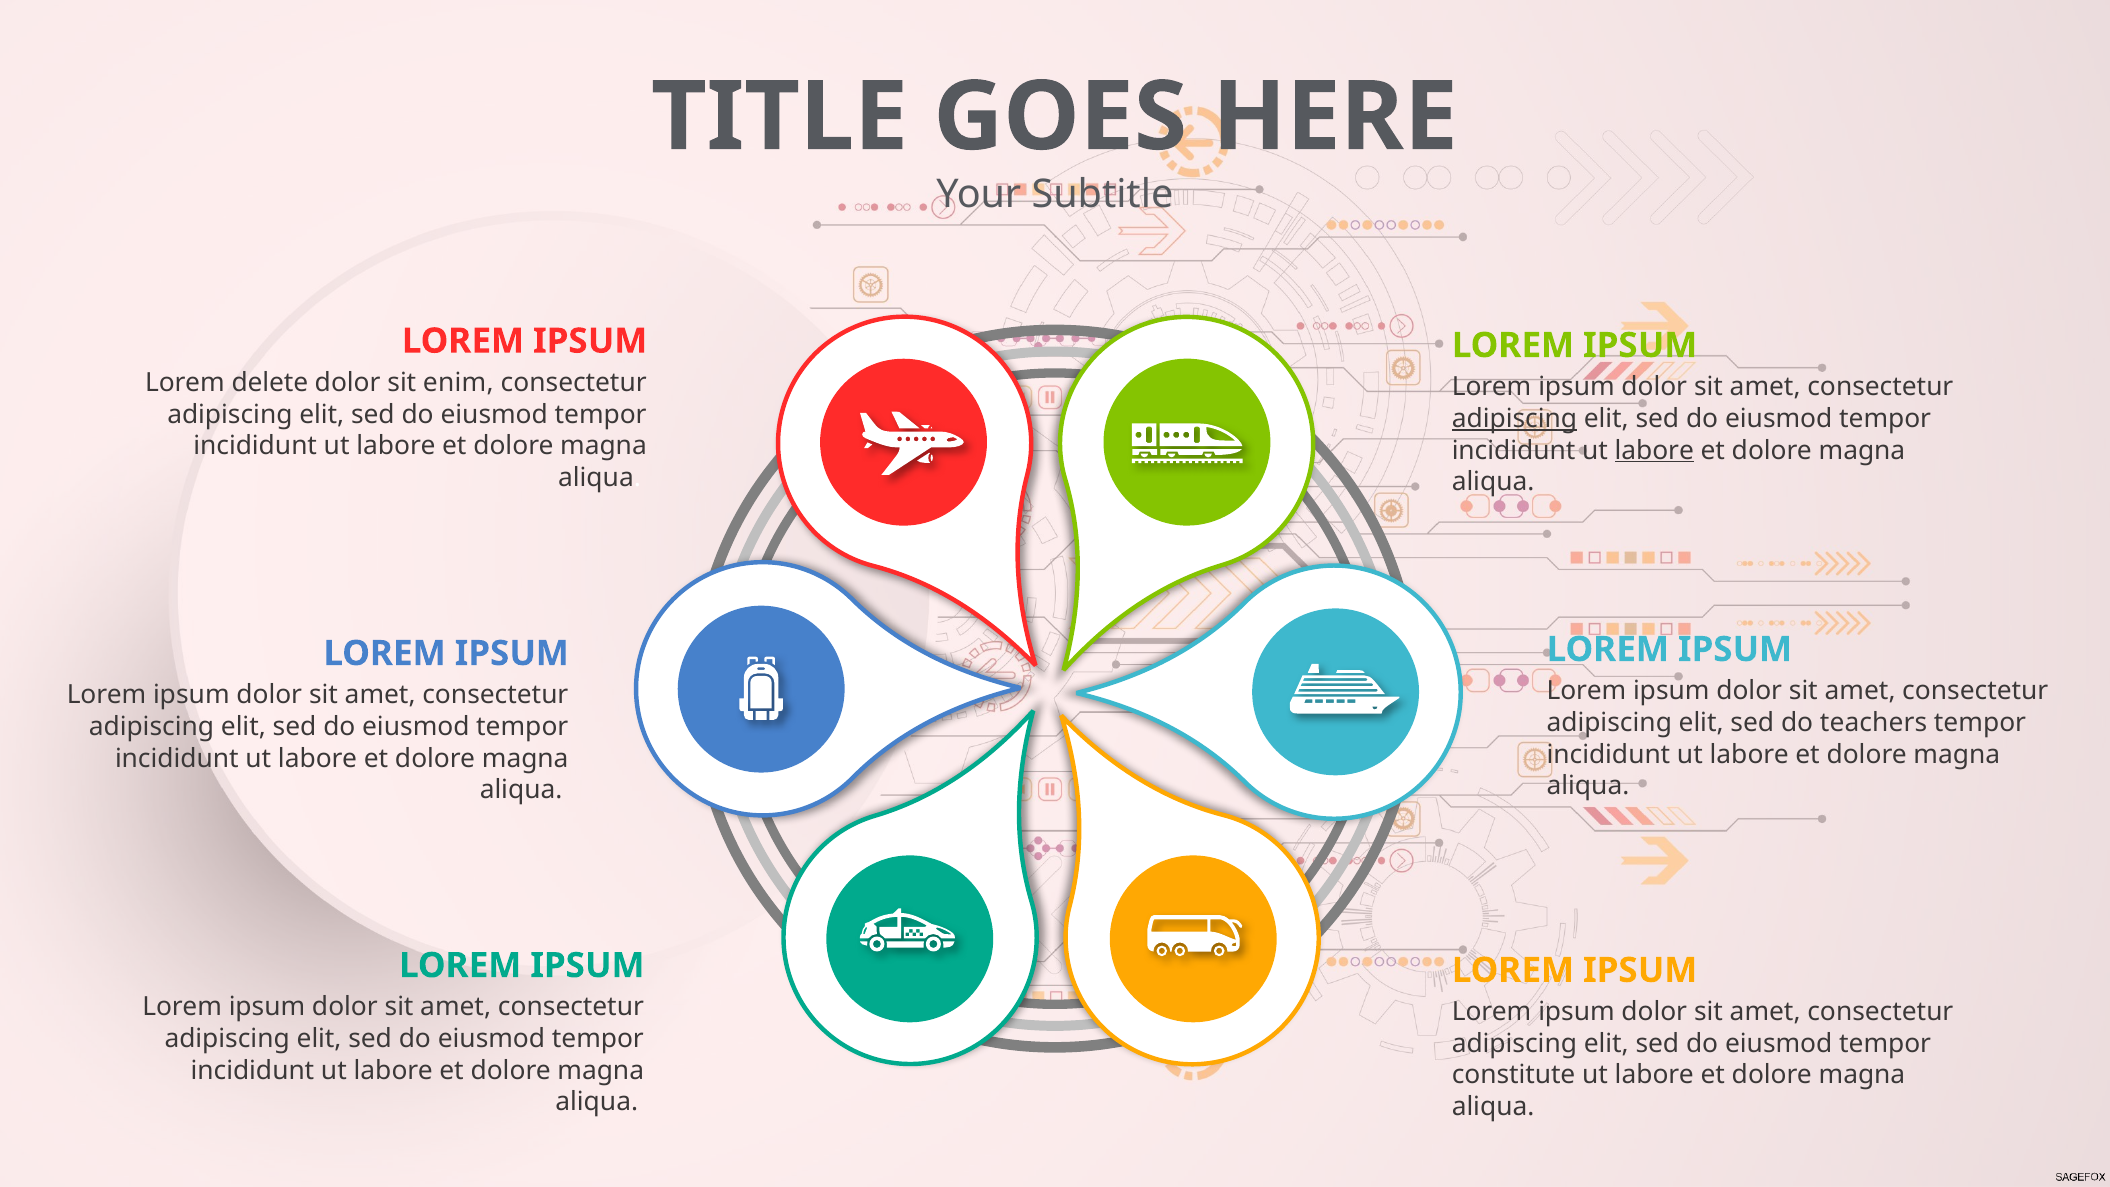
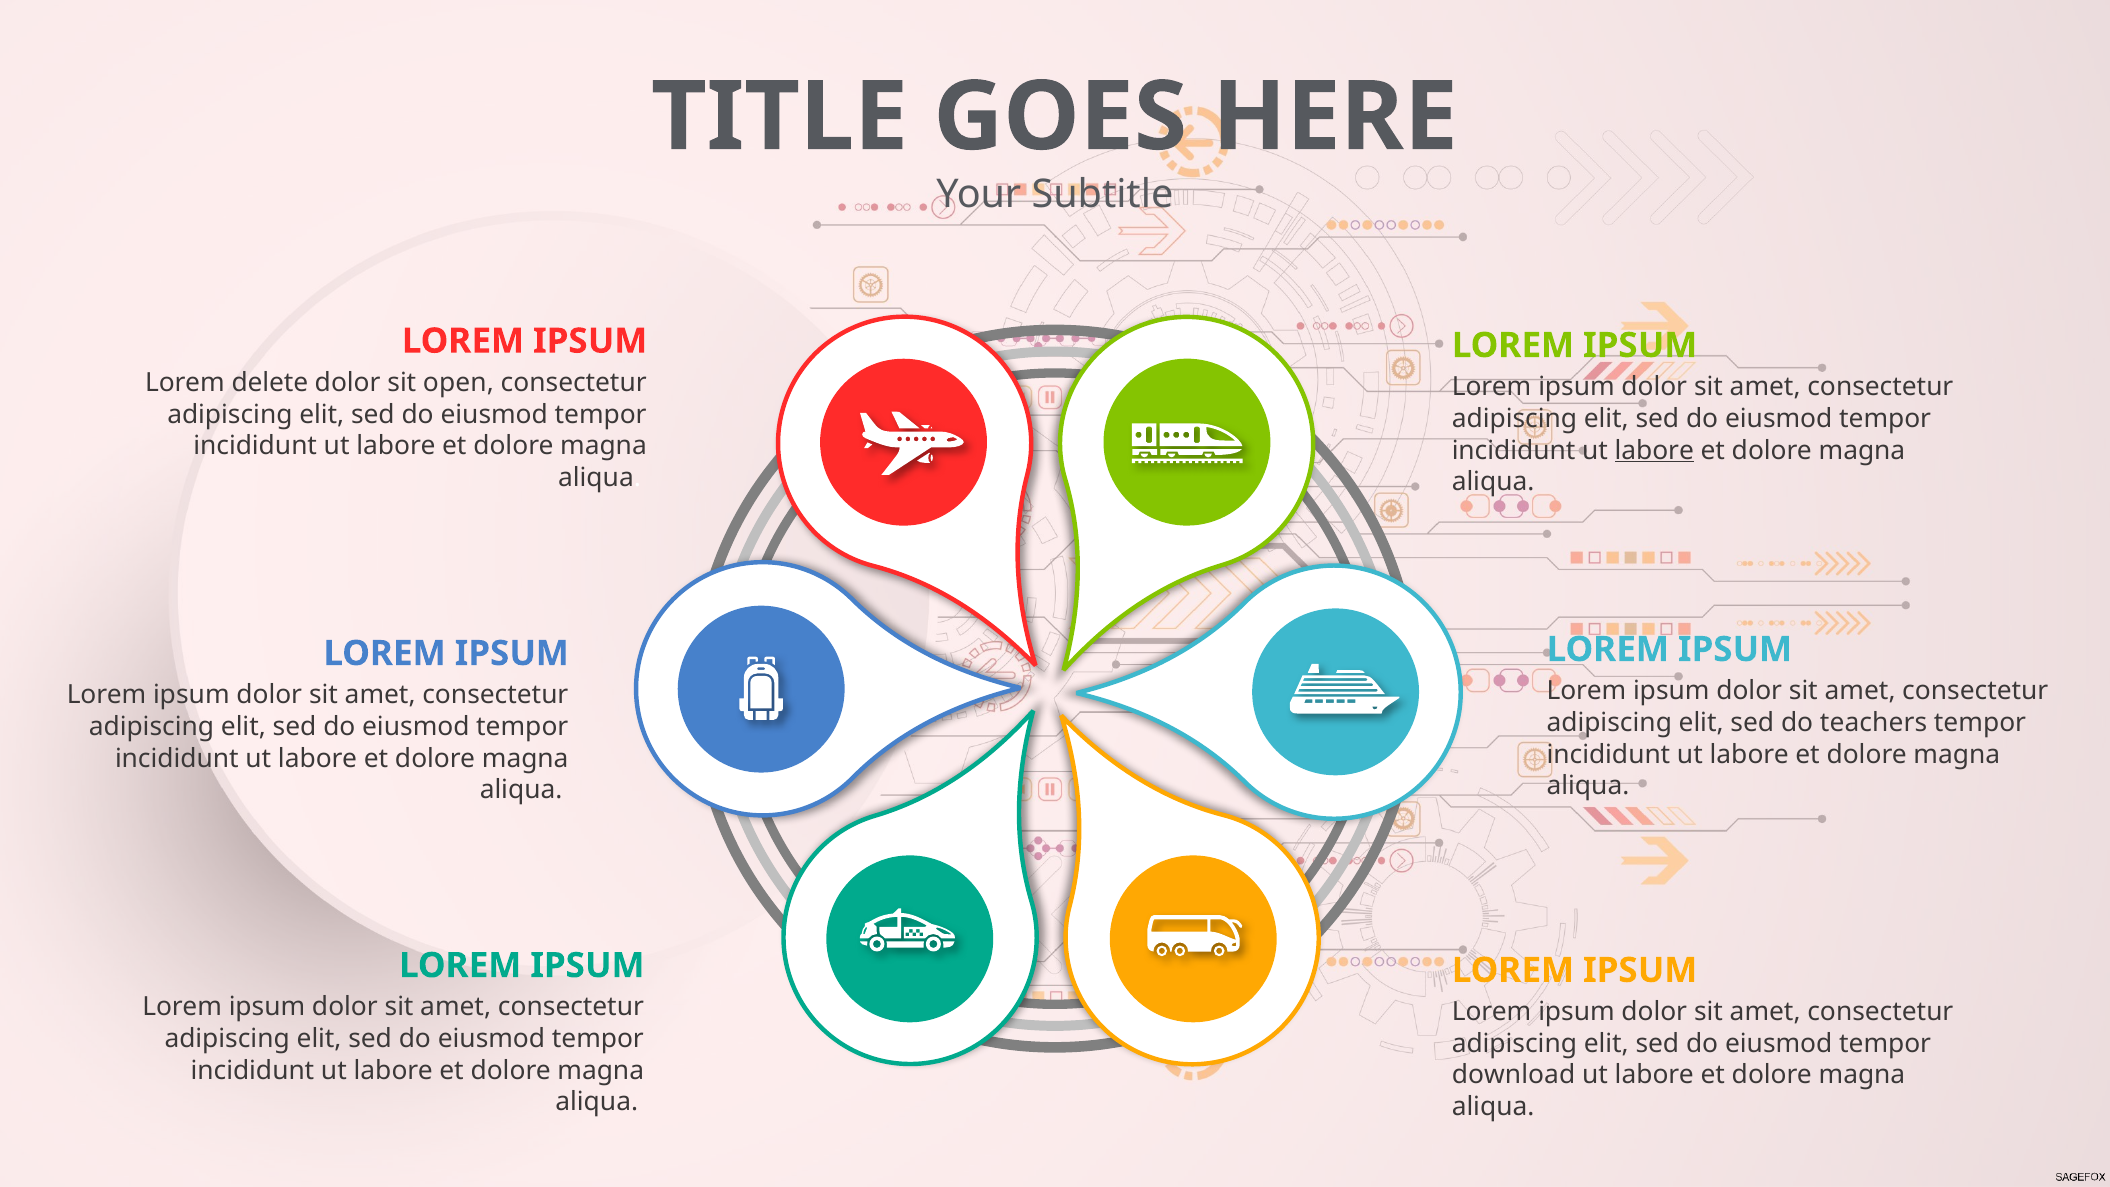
enim: enim -> open
adipiscing at (1514, 419) underline: present -> none
constitute: constitute -> download
